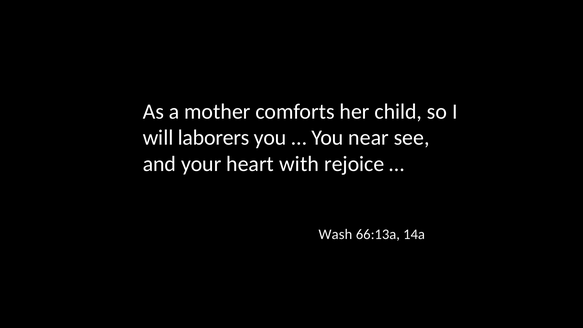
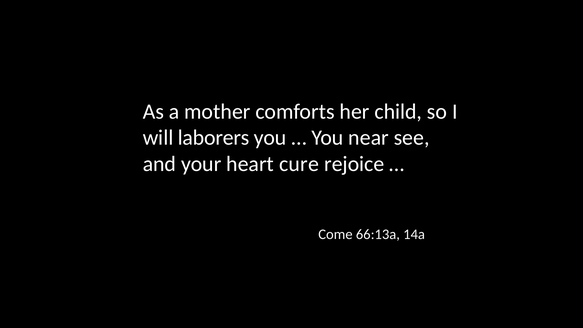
with: with -> cure
Wash: Wash -> Come
